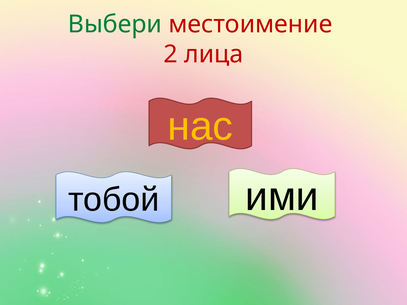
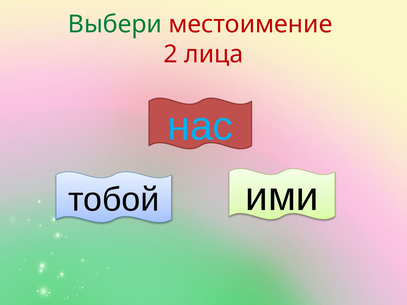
нас colour: yellow -> light blue
